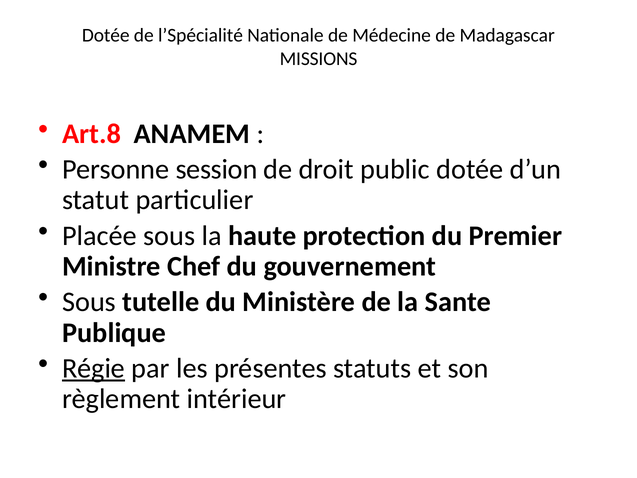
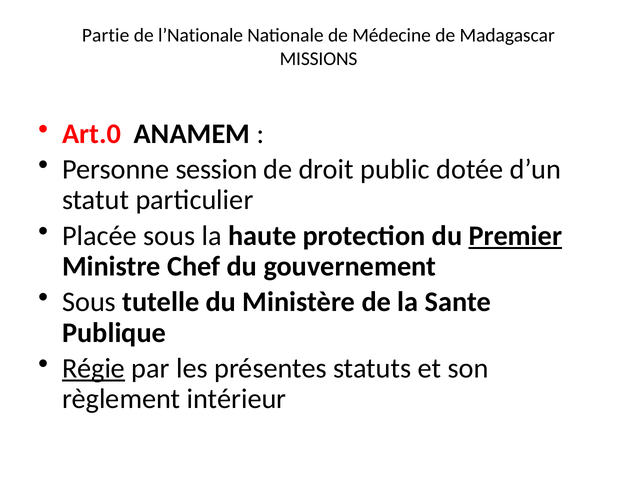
Dotée at (106, 35): Dotée -> Partie
l’Spécialité: l’Spécialité -> l’Nationale
Art.8: Art.8 -> Art.0
Premier underline: none -> present
